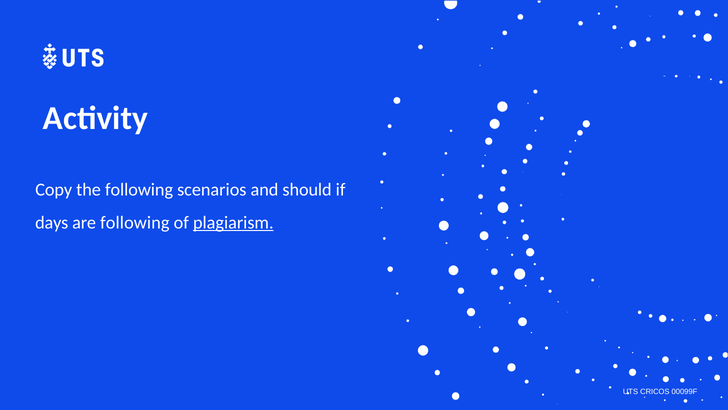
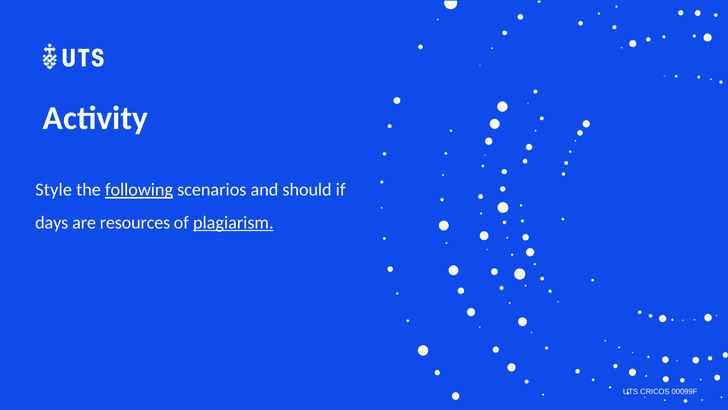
Copy: Copy -> Style
following at (139, 190) underline: none -> present
are following: following -> resources
